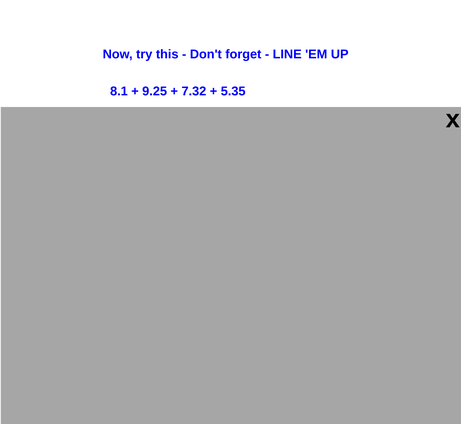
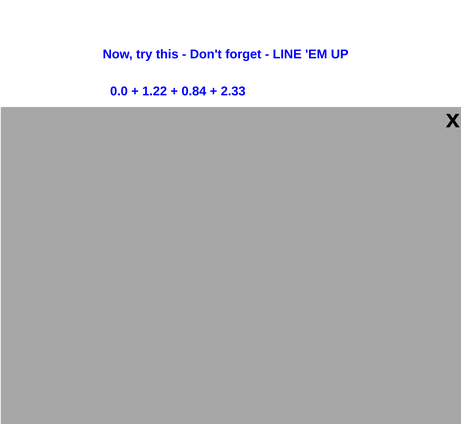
8.1: 8.1 -> 0.0
9.25: 9.25 -> 1.22
7.32: 7.32 -> 0.84
5.35: 5.35 -> 2.33
